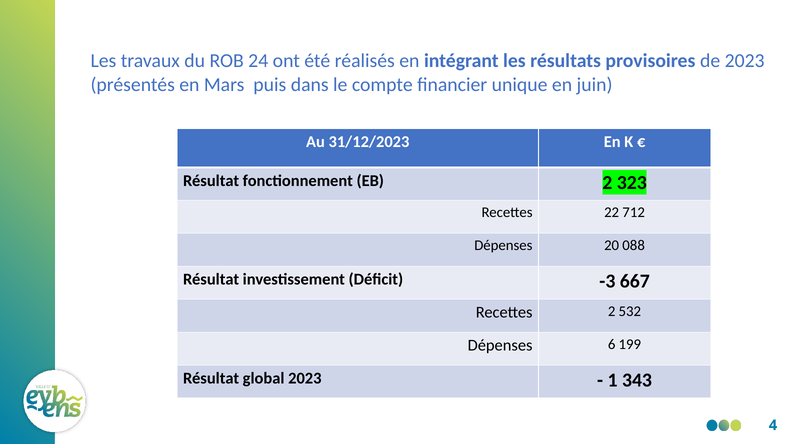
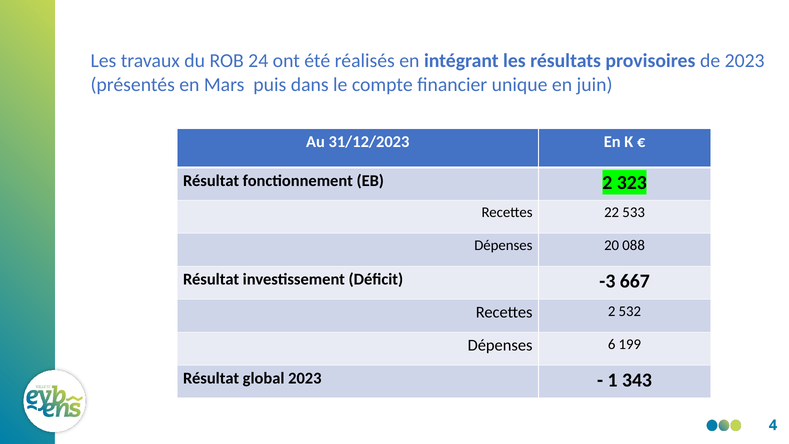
712: 712 -> 533
